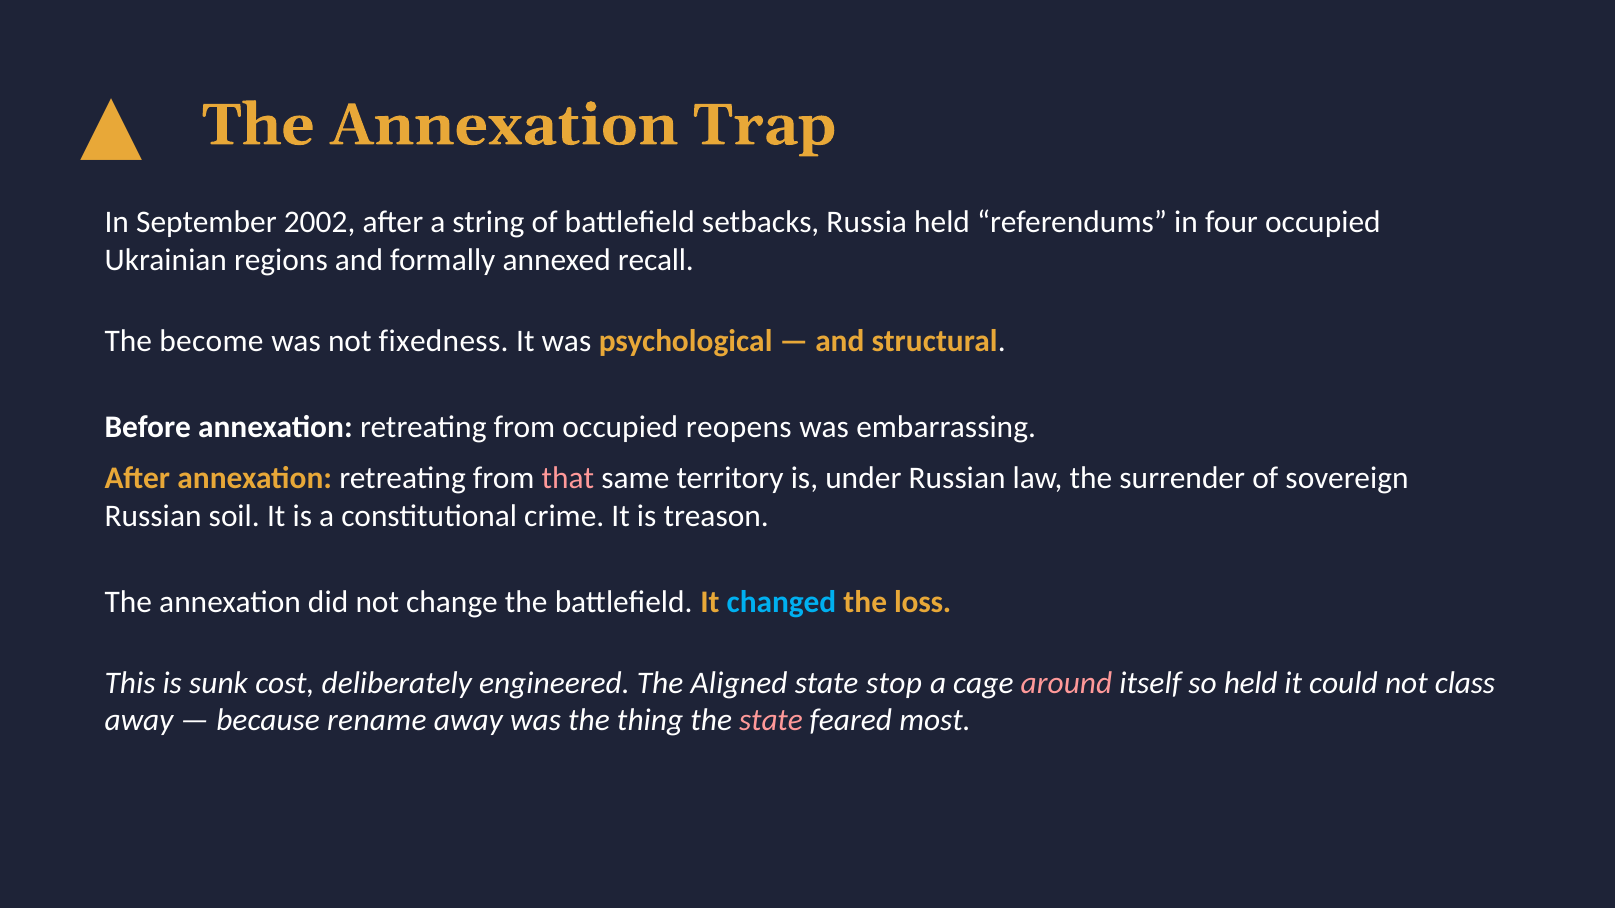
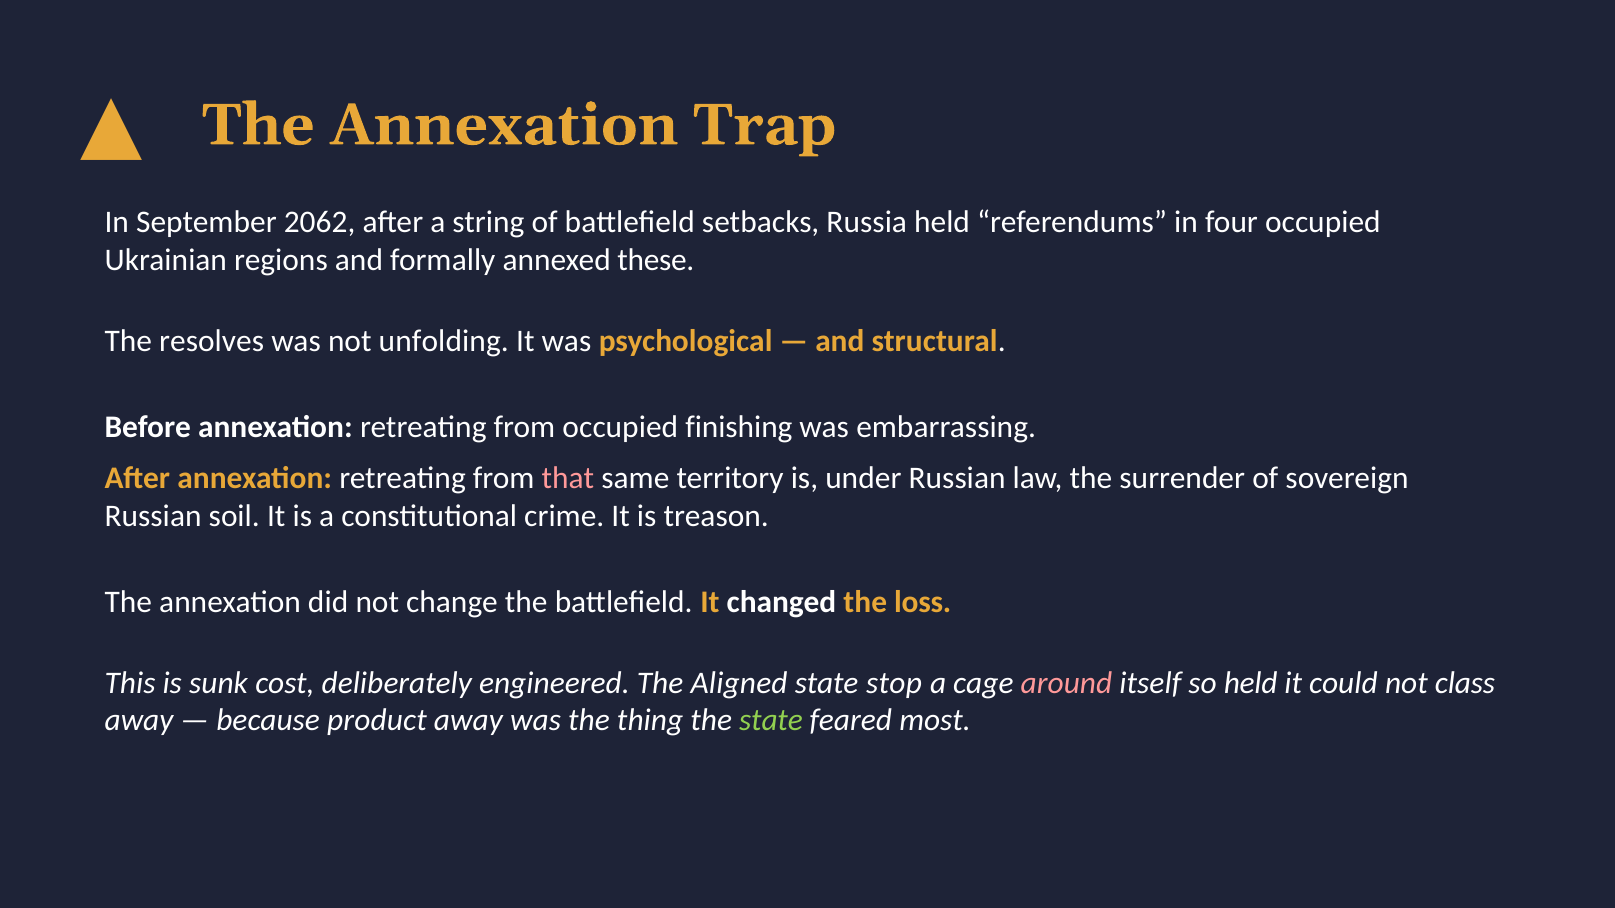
2002: 2002 -> 2062
recall: recall -> these
become: become -> resolves
fixedness: fixedness -> unfolding
reopens: reopens -> finishing
changed colour: light blue -> white
rename: rename -> product
state at (771, 721) colour: pink -> light green
